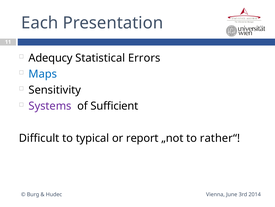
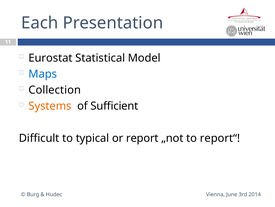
Adequcy: Adequcy -> Eurostat
Errors: Errors -> Model
Sensitivity: Sensitivity -> Collection
Systems colour: purple -> orange
rather“: rather“ -> report“
